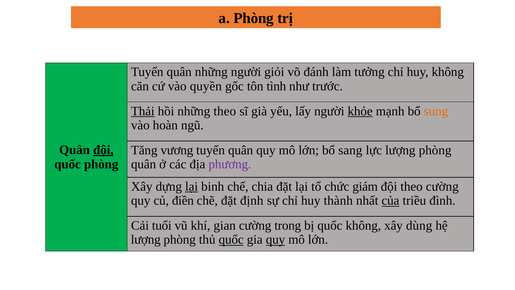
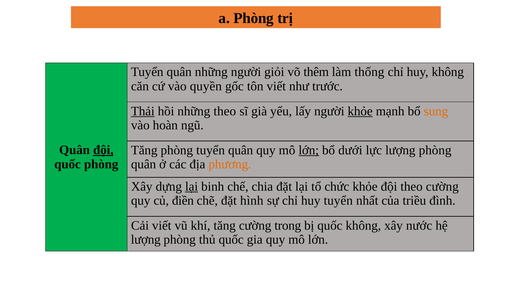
đánh: đánh -> thêm
tưởng: tưởng -> thống
tôn tình: tình -> viết
Tăng vương: vương -> phòng
lớn at (309, 150) underline: none -> present
sang: sang -> dưới
phương colour: purple -> orange
chức giám: giám -> khỏe
định: định -> hình
huy thành: thành -> tuyển
của underline: present -> none
Cải tuổi: tuổi -> viết
khí gian: gian -> tăng
dùng: dùng -> nước
quốc at (231, 239) underline: present -> none
quy at (275, 239) underline: present -> none
